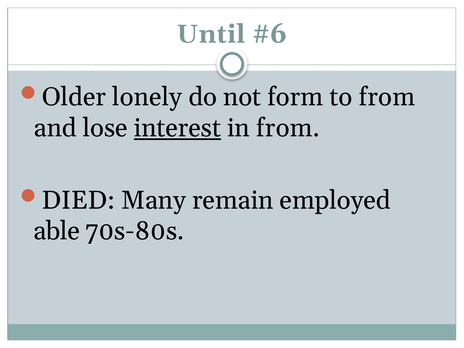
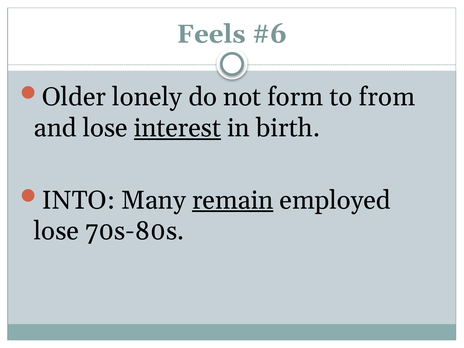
Until: Until -> Feels
in from: from -> birth
DIED: DIED -> INTO
remain underline: none -> present
able at (57, 231): able -> lose
